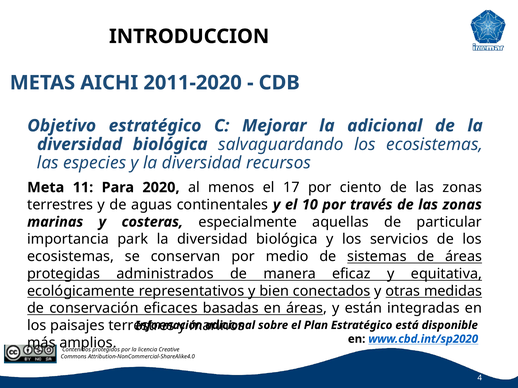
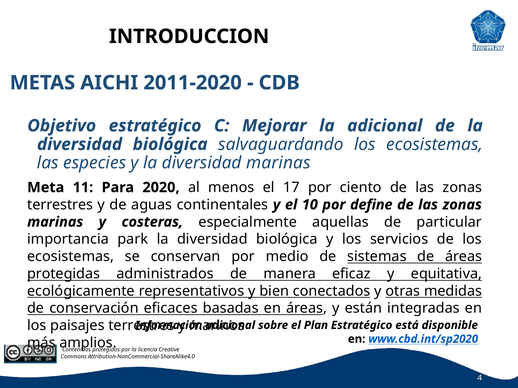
diversidad recursos: recursos -> marinas
través: través -> define
